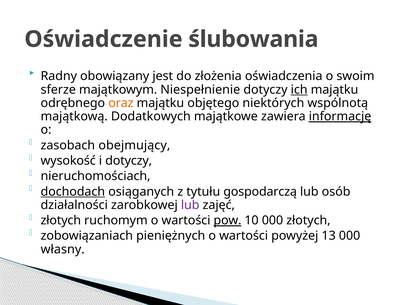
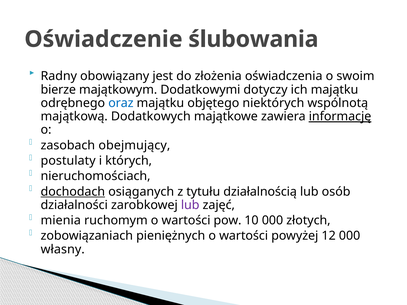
sferze: sferze -> bierze
Niespełnienie: Niespełnienie -> Dodatkowymi
ich underline: present -> none
oraz colour: orange -> blue
wysokość: wysokość -> postulaty
i dotyczy: dotyczy -> których
gospodarczą: gospodarczą -> działalnością
złotych at (61, 221): złotych -> mienia
pow underline: present -> none
13: 13 -> 12
